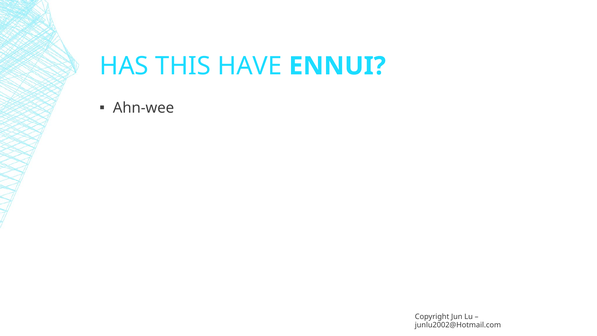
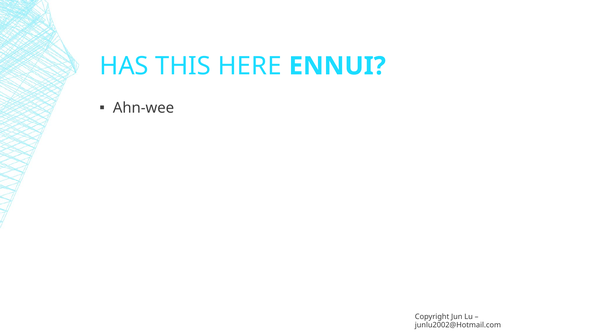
HAVE: HAVE -> HERE
